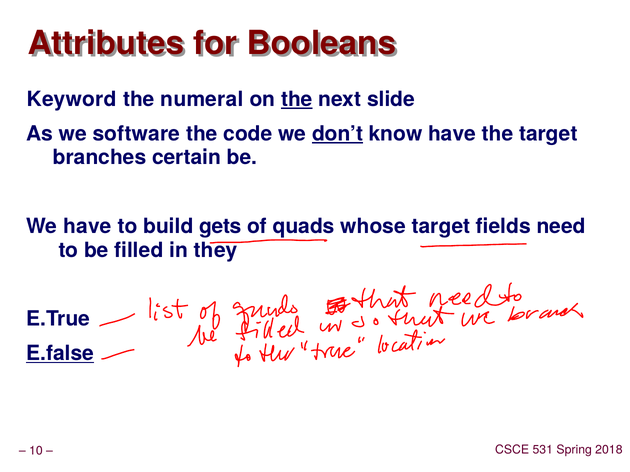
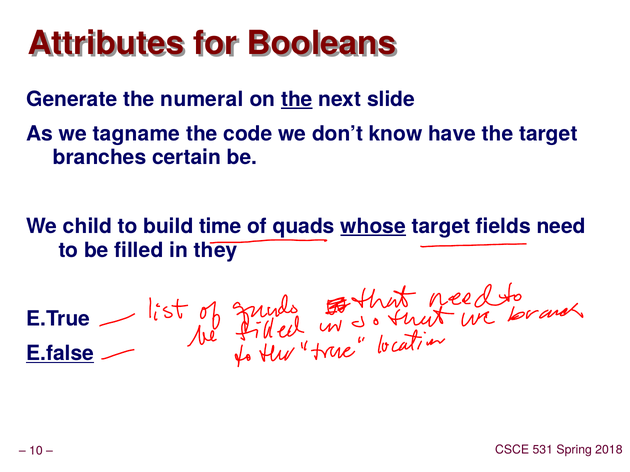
Keyword: Keyword -> Generate
software: software -> tagname
don’t underline: present -> none
We have: have -> child
gets: gets -> time
whose underline: none -> present
